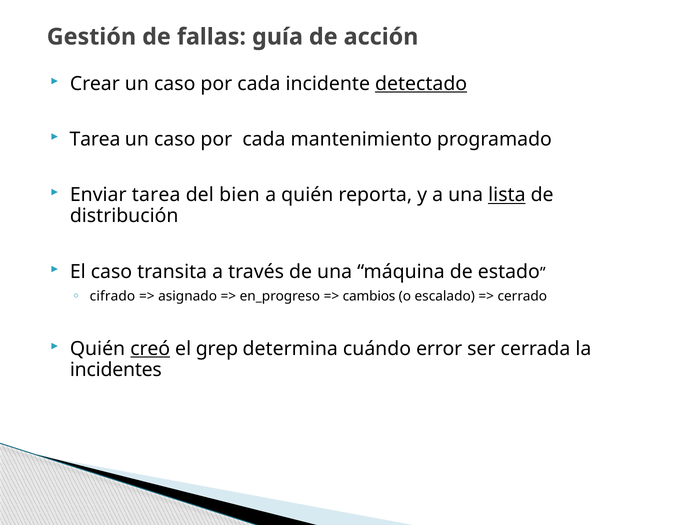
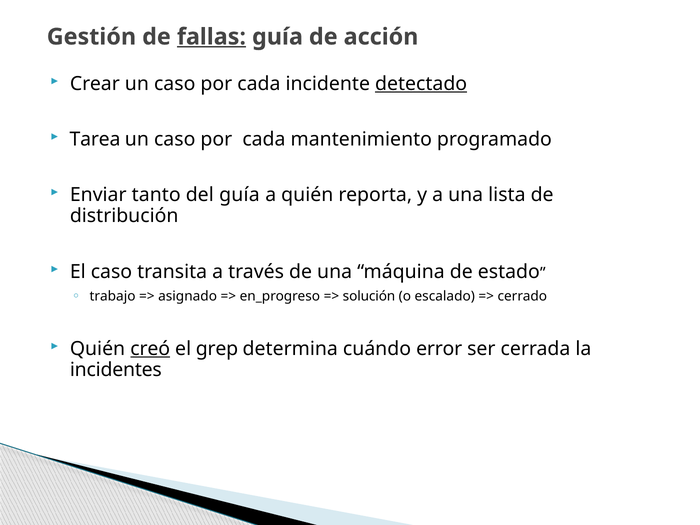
fallas underline: none -> present
Enviar tarea: tarea -> tanto
del bien: bien -> guía
lista underline: present -> none
cifrado: cifrado -> trabajo
cambios: cambios -> solución
